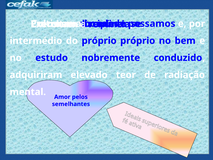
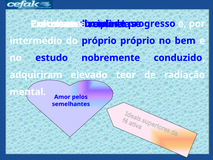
possamos: possamos -> progresso
